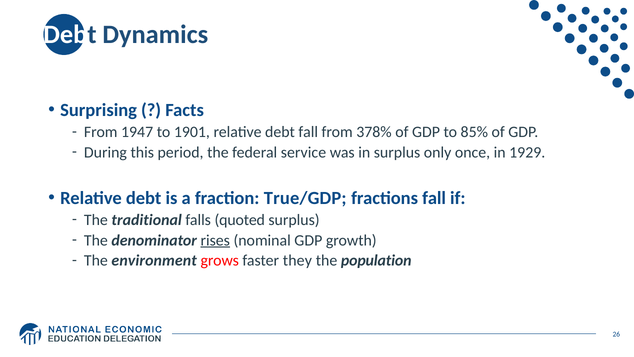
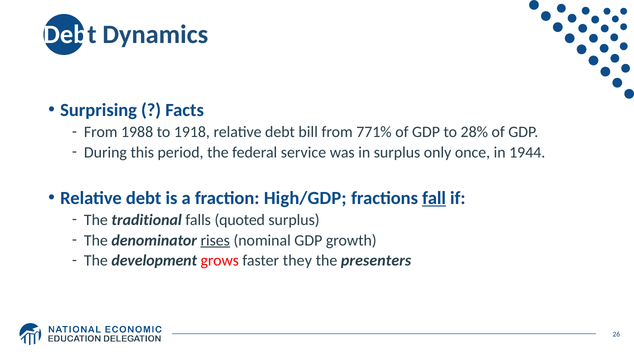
1947: 1947 -> 1988
1901: 1901 -> 1918
debt fall: fall -> bill
378%: 378% -> 771%
85%: 85% -> 28%
1929: 1929 -> 1944
True/GDP: True/GDP -> High/GDP
fall at (434, 198) underline: none -> present
environment: environment -> development
population: population -> presenters
